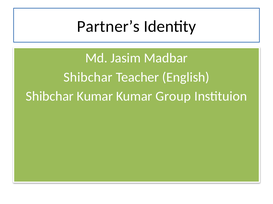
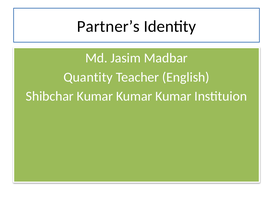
Shibchar at (88, 77): Shibchar -> Quantity
Group at (173, 97): Group -> Kumar
